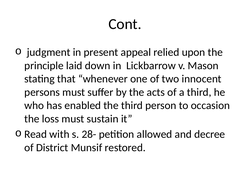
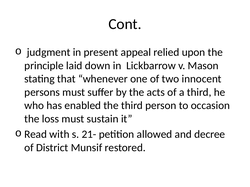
28-: 28- -> 21-
